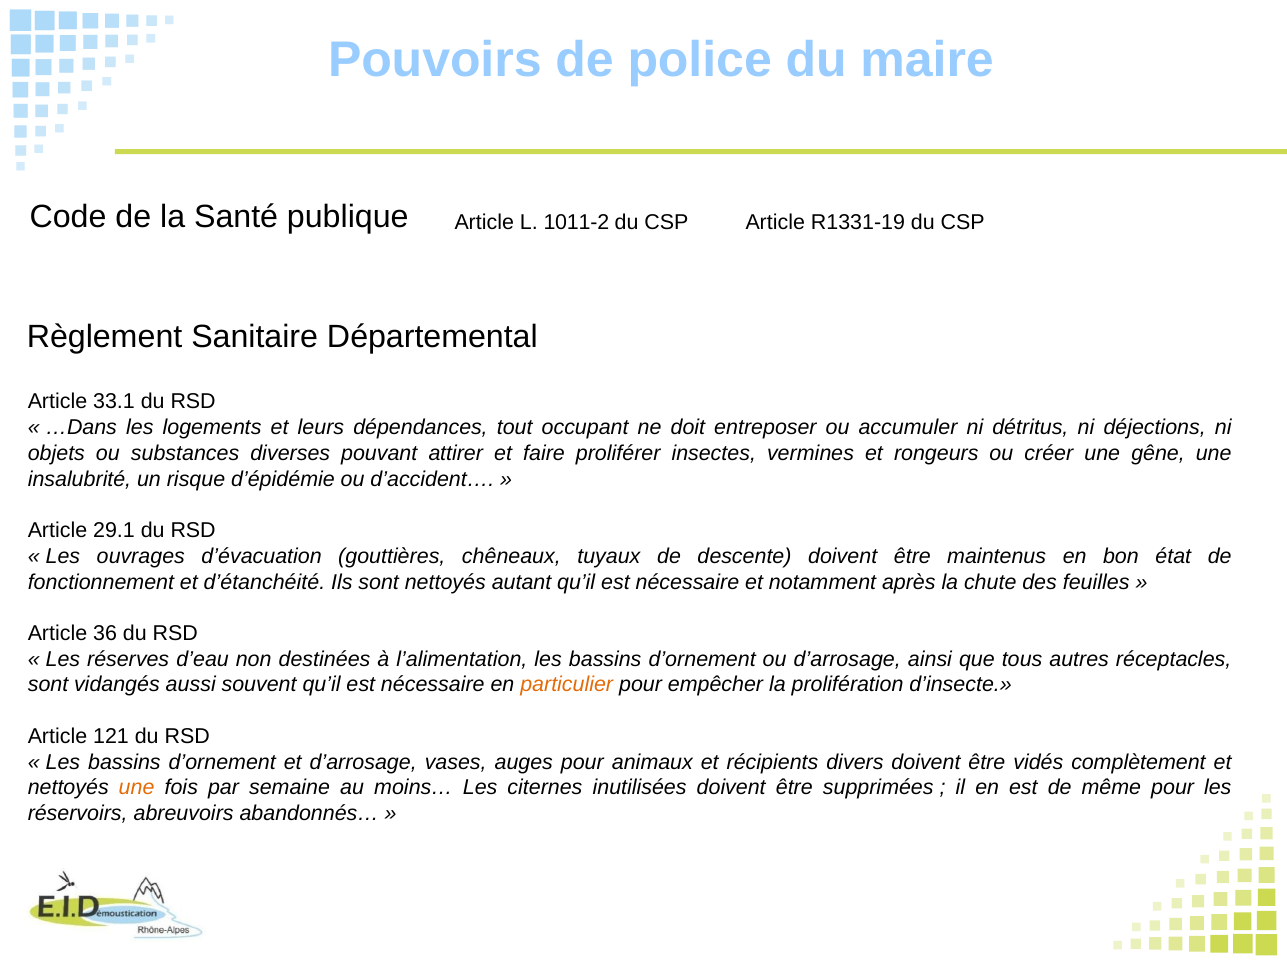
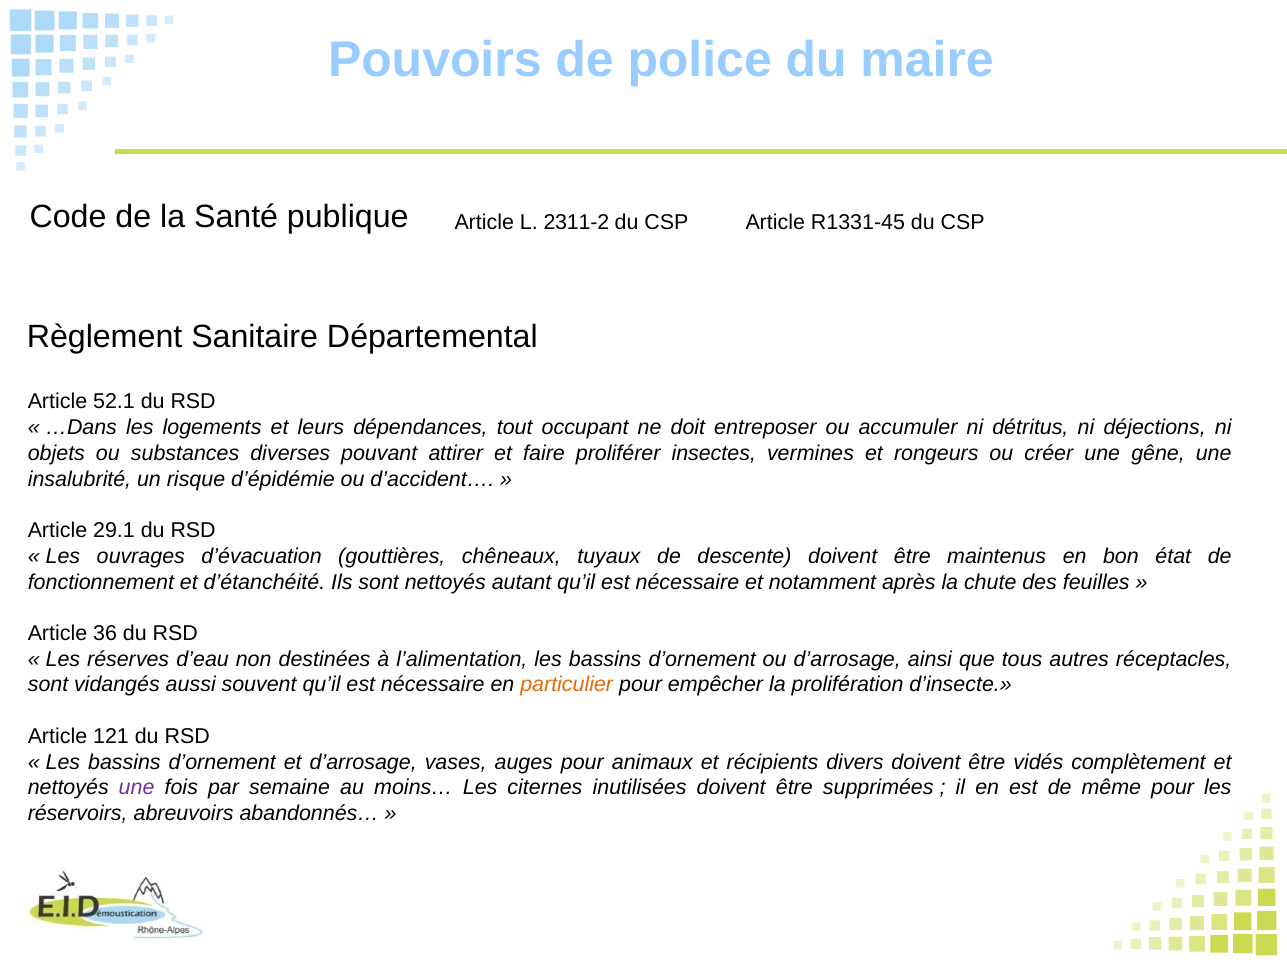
1011-2: 1011-2 -> 2311-2
R1331-19: R1331-19 -> R1331-45
33.1: 33.1 -> 52.1
une at (137, 788) colour: orange -> purple
